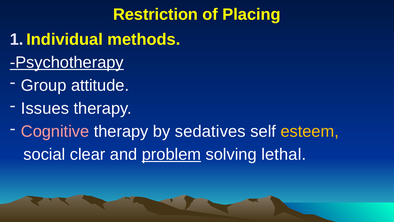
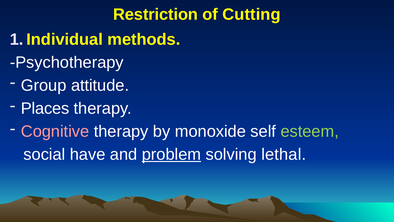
Placing: Placing -> Cutting
Psychotherapy underline: present -> none
Issues: Issues -> Places
sedatives: sedatives -> monoxide
esteem colour: yellow -> light green
clear: clear -> have
